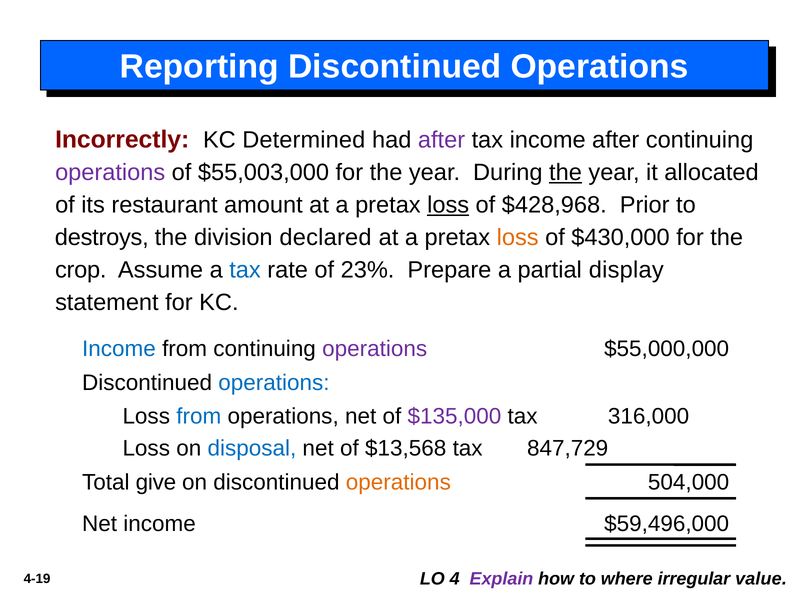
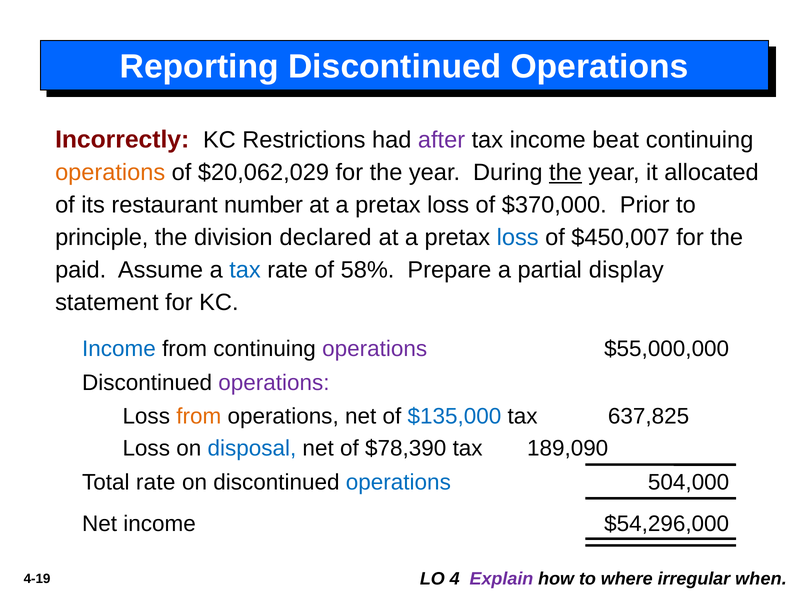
Determined: Determined -> Restrictions
income after: after -> beat
operations at (110, 173) colour: purple -> orange
$55,003,000: $55,003,000 -> $20,062,029
amount: amount -> number
loss at (448, 205) underline: present -> none
$428,968: $428,968 -> $370,000
destroys: destroys -> principle
loss at (518, 238) colour: orange -> blue
$430,000: $430,000 -> $450,007
crop: crop -> paid
23%: 23% -> 58%
operations at (274, 383) colour: blue -> purple
from at (199, 417) colour: blue -> orange
$135,000 colour: purple -> blue
316,000: 316,000 -> 637,825
$13,568: $13,568 -> $78,390
847,729: 847,729 -> 189,090
Total give: give -> rate
operations at (398, 483) colour: orange -> blue
$59,496,000: $59,496,000 -> $54,296,000
value: value -> when
